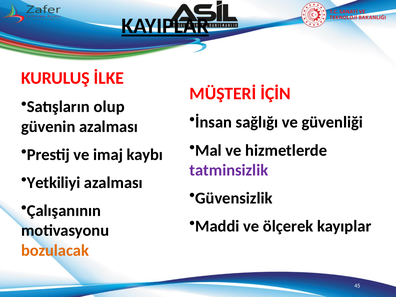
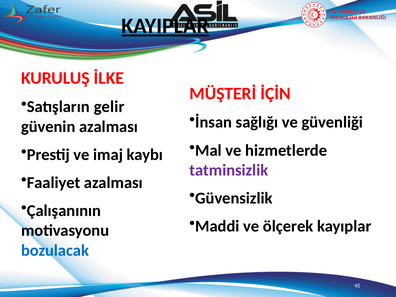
olup: olup -> gelir
Yetkiliyi: Yetkiliyi -> Faaliyet
bozulacak colour: orange -> blue
